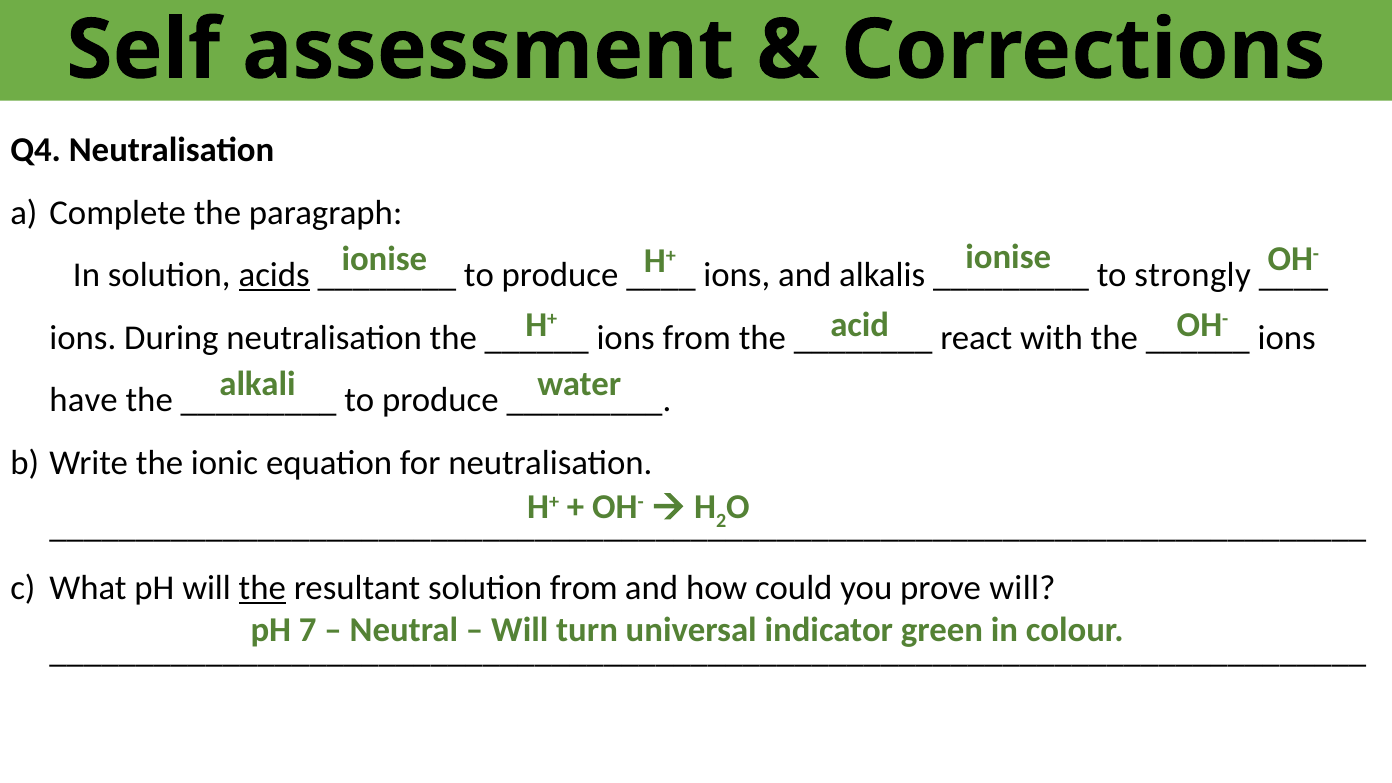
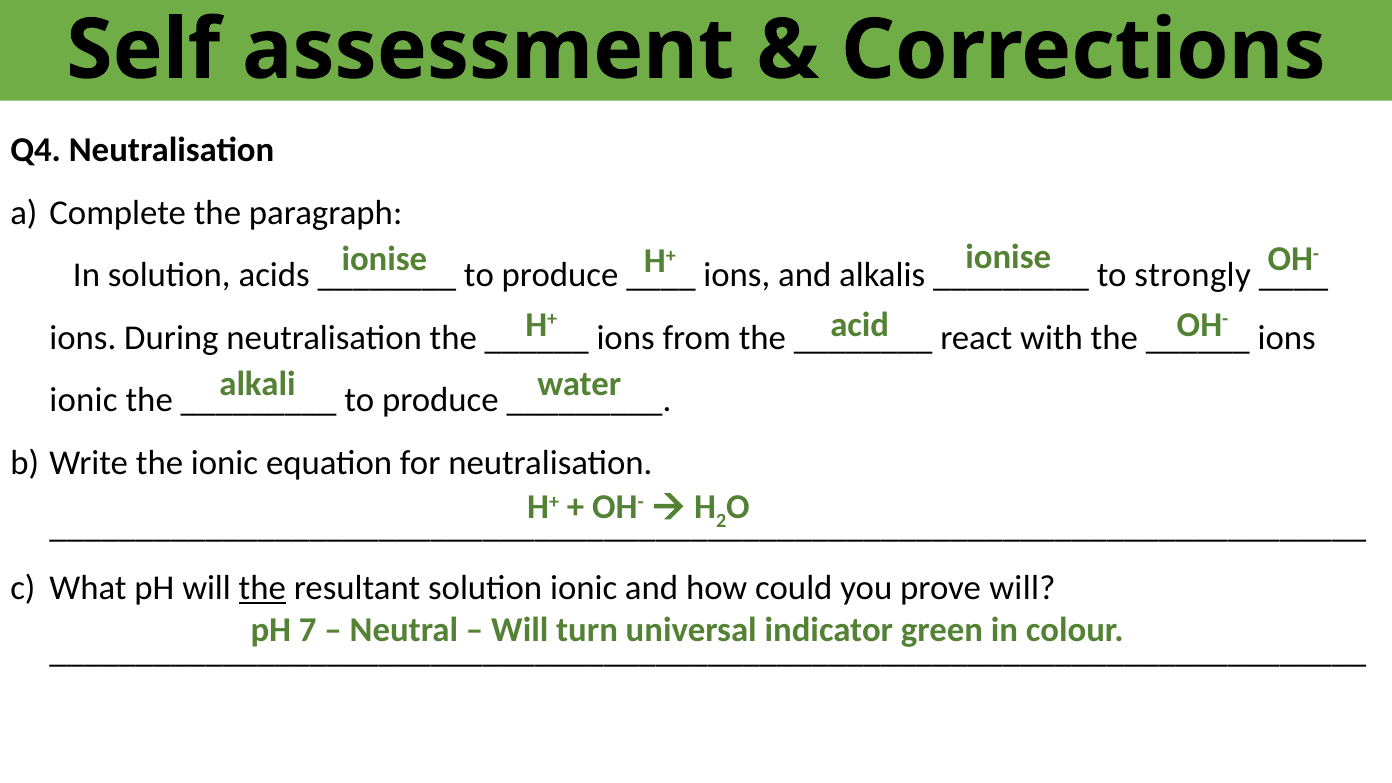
acids underline: present -> none
have at (84, 400): have -> ionic
solution from: from -> ionic
